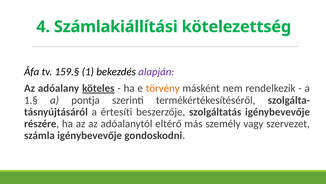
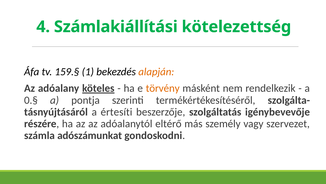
alapján colour: purple -> orange
1.§: 1.§ -> 0.§
számla igénybevevője: igénybevevője -> adószámunkat
